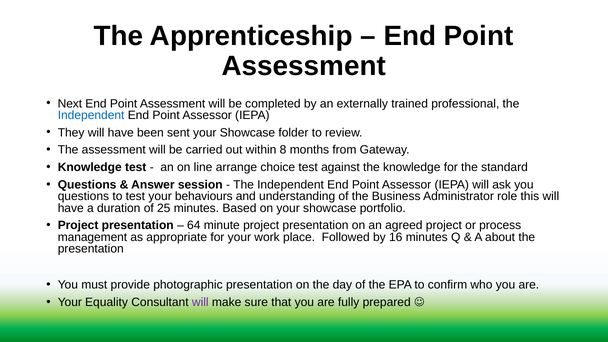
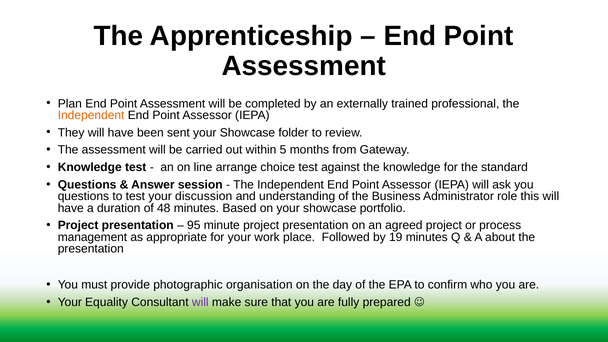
Next: Next -> Plan
Independent at (91, 115) colour: blue -> orange
8: 8 -> 5
behaviours: behaviours -> discussion
25: 25 -> 48
64: 64 -> 95
16: 16 -> 19
photographic presentation: presentation -> organisation
